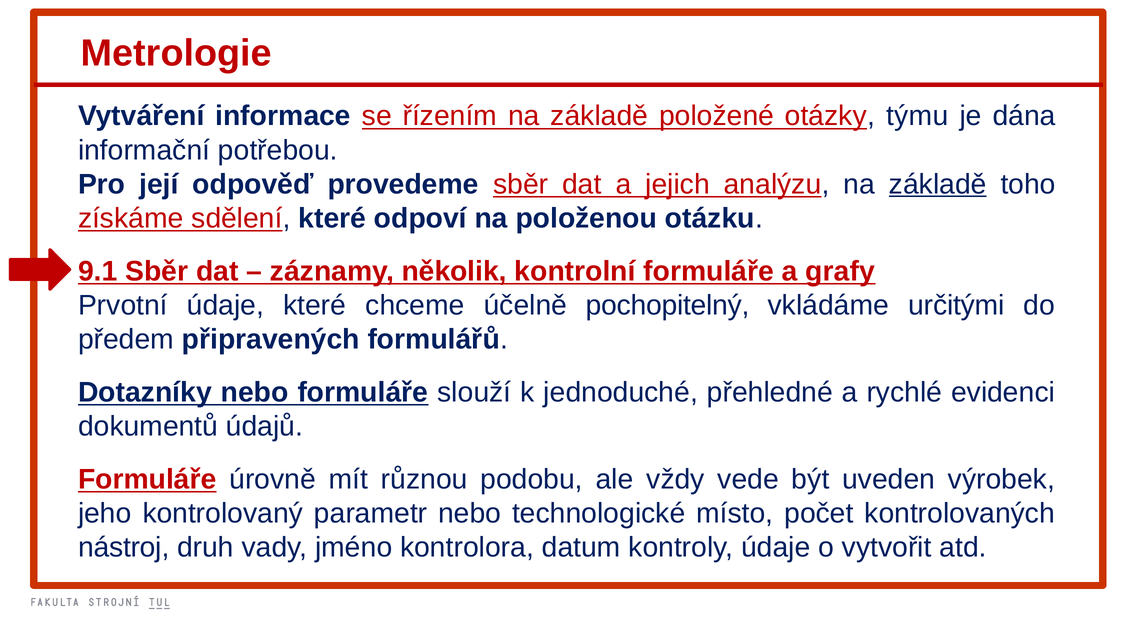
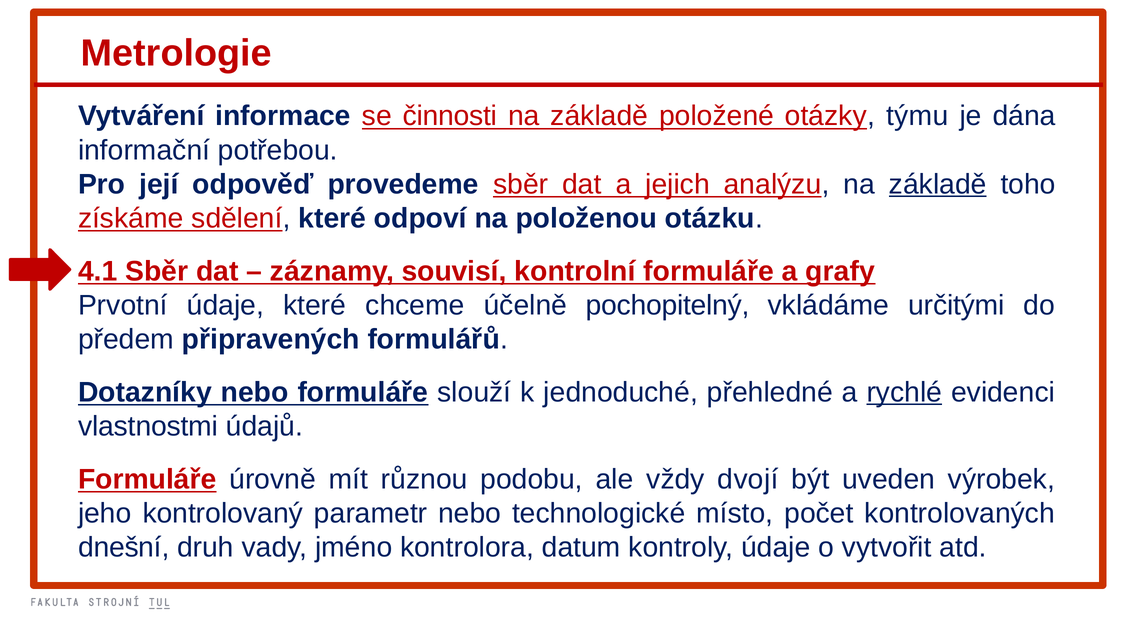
řízením: řízením -> činnosti
9.1: 9.1 -> 4.1
několik: několik -> souvisí
rychlé underline: none -> present
dokumentů: dokumentů -> vlastnostmi
vede: vede -> dvojí
nástroj: nástroj -> dnešní
